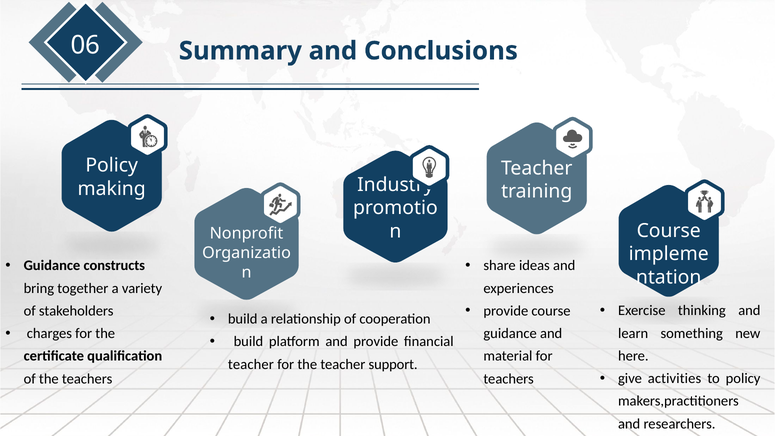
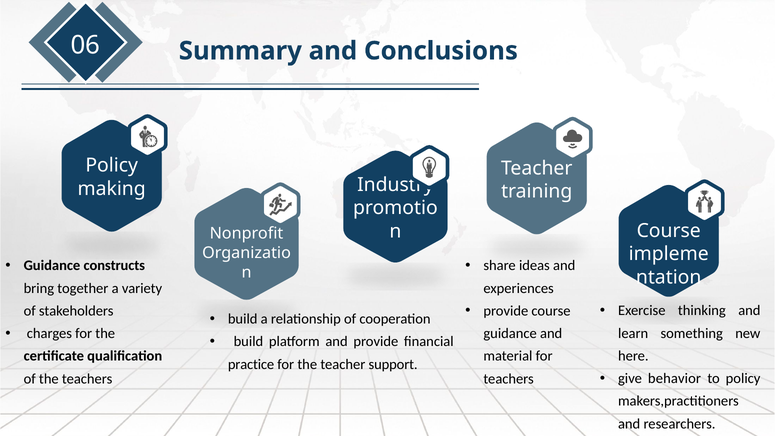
teacher at (251, 364): teacher -> practice
activities: activities -> behavior
